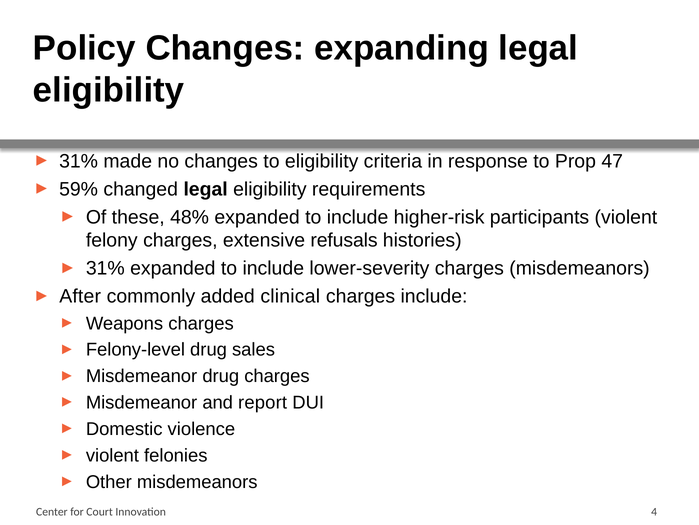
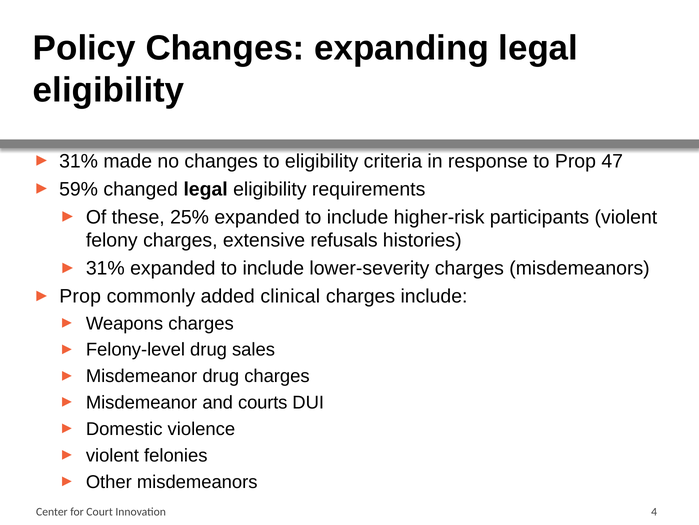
48%: 48% -> 25%
After at (80, 296): After -> Prop
report: report -> courts
